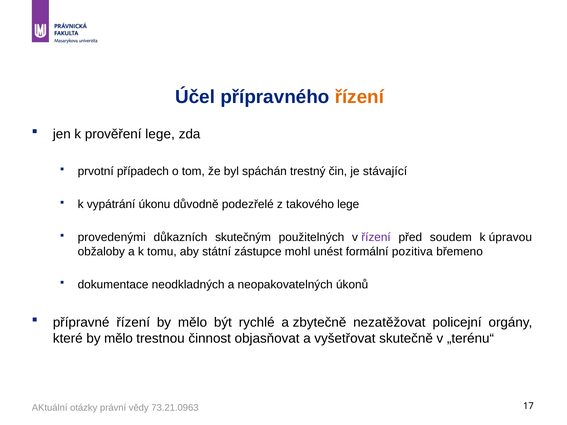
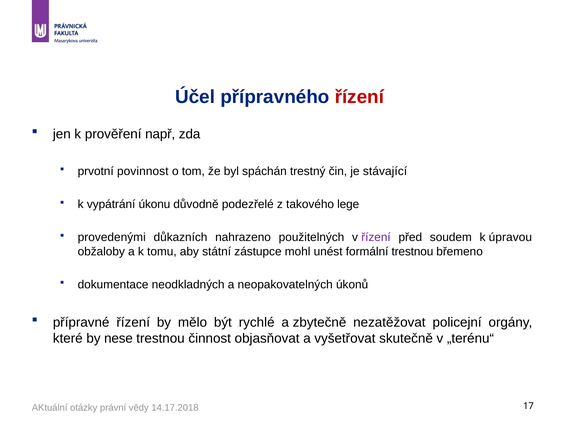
řízení at (359, 97) colour: orange -> red
prověření lege: lege -> např
případech: případech -> povinnost
skutečným: skutečným -> nahrazeno
formální pozitiva: pozitiva -> trestnou
které by mělo: mělo -> nese
73.21.0963: 73.21.0963 -> 14.17.2018
